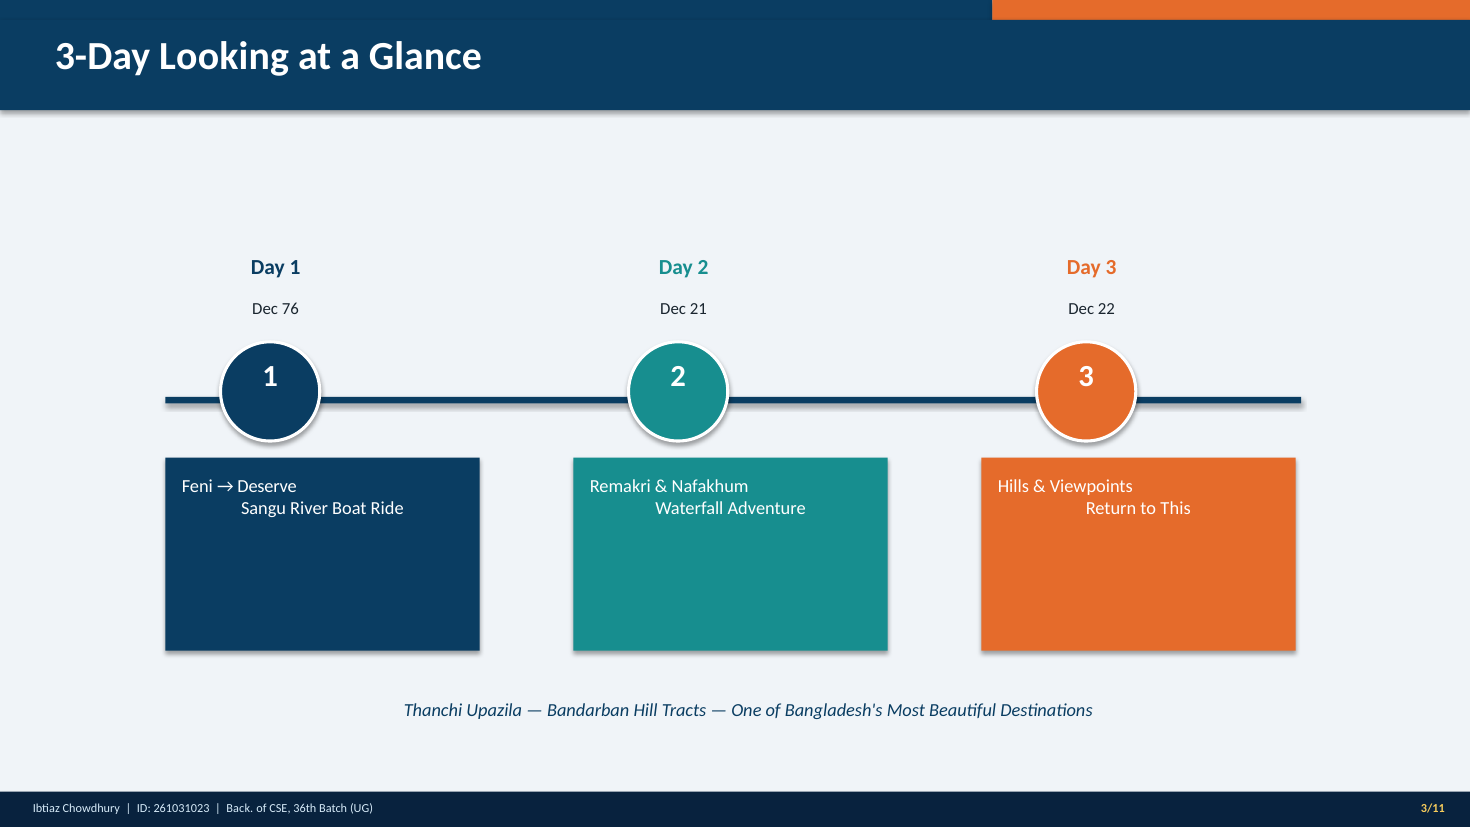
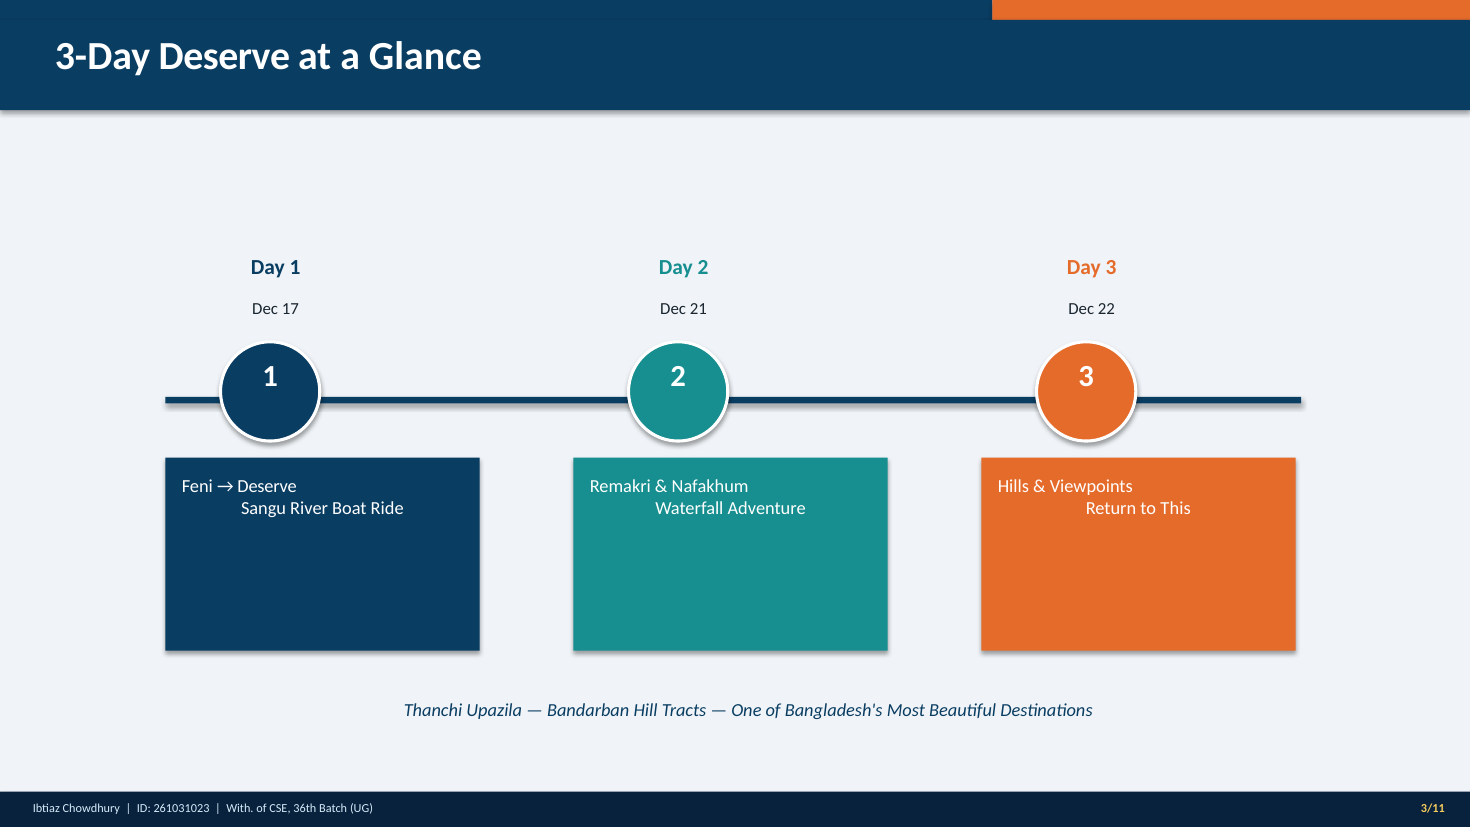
3-Day Looking: Looking -> Deserve
76: 76 -> 17
Back: Back -> With
